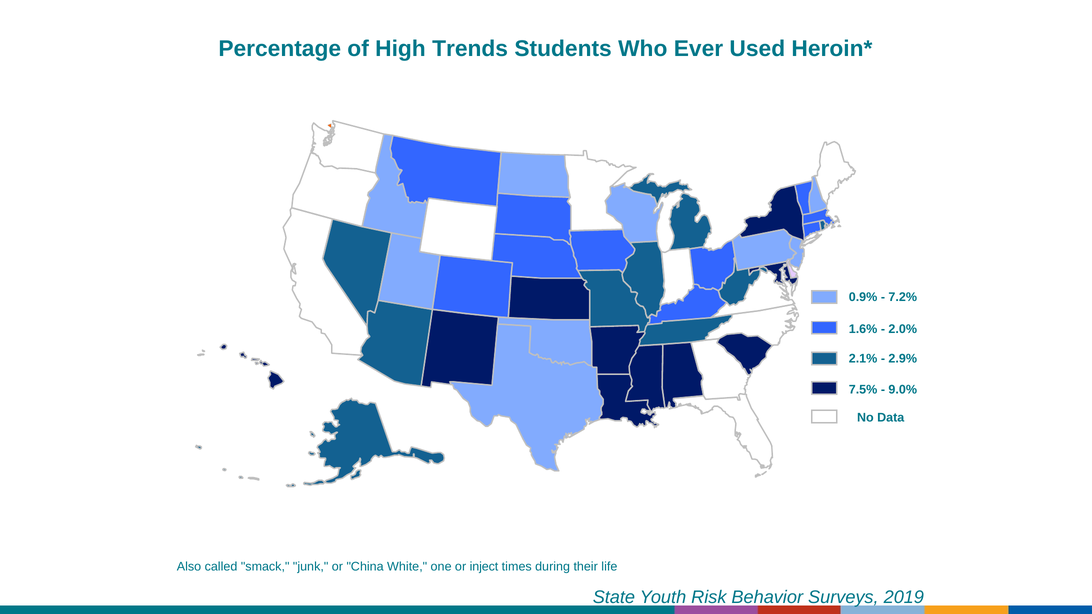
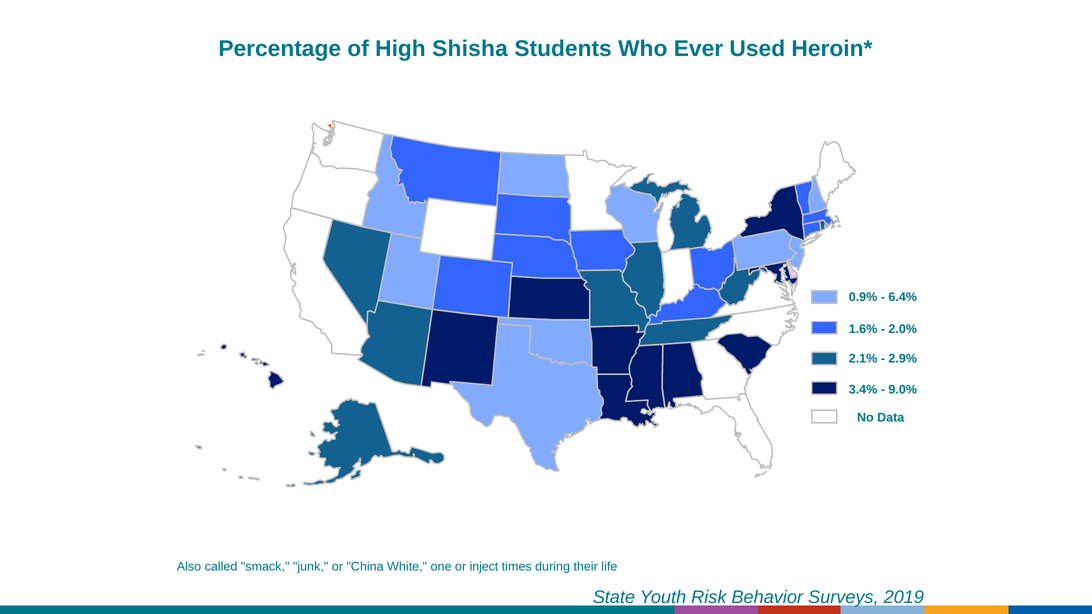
Trends: Trends -> Shisha
7.2%: 7.2% -> 6.4%
7.5%: 7.5% -> 3.4%
